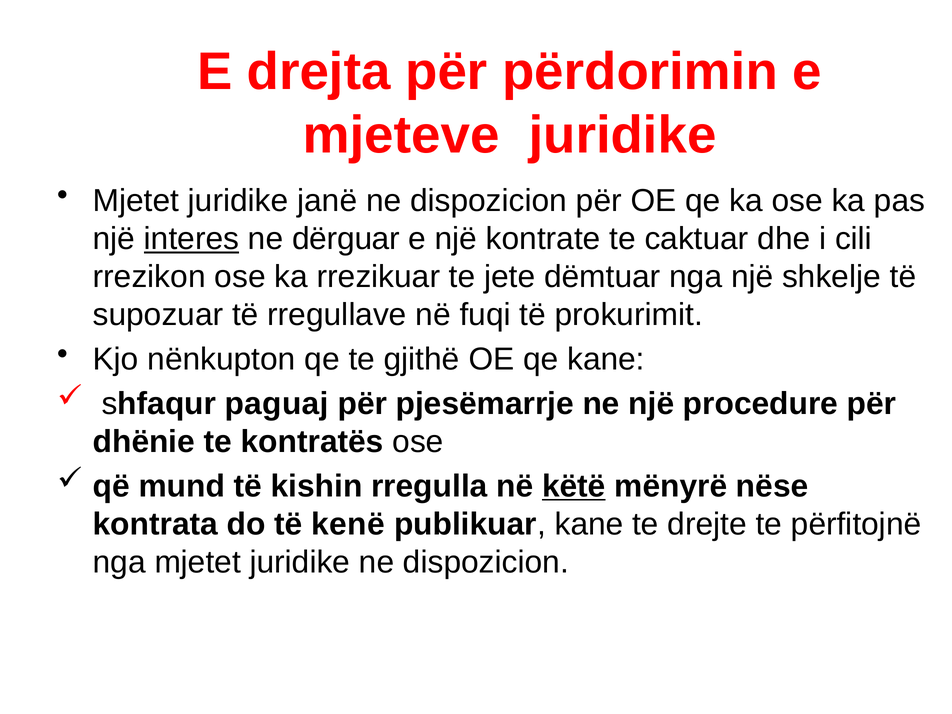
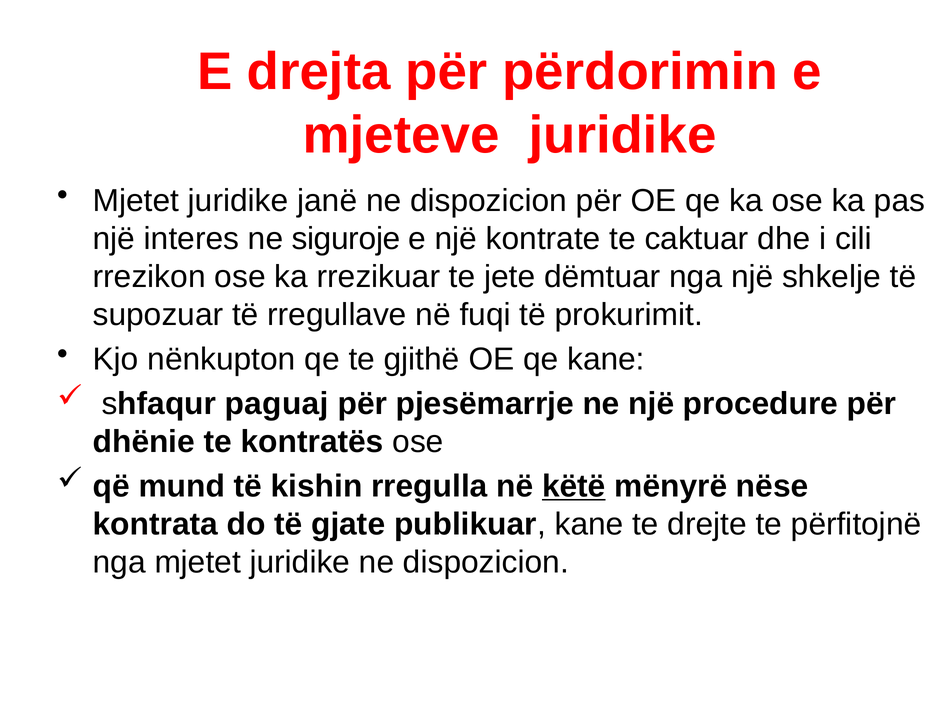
interes underline: present -> none
dërguar: dërguar -> siguroje
kenë: kenë -> gjate
